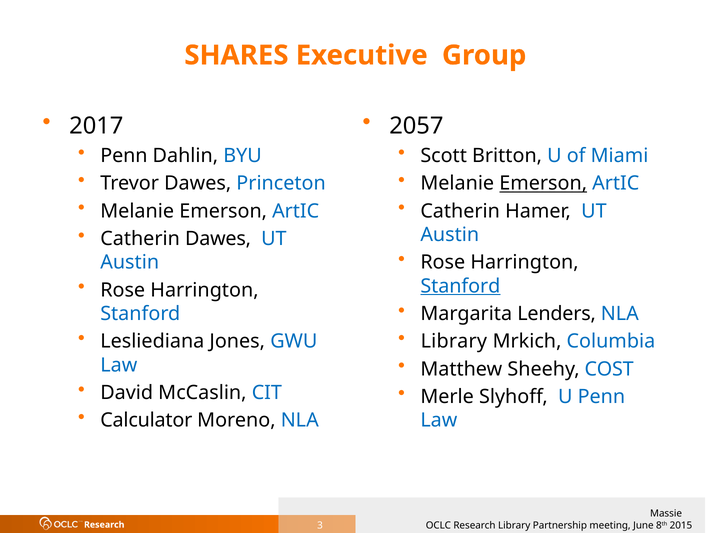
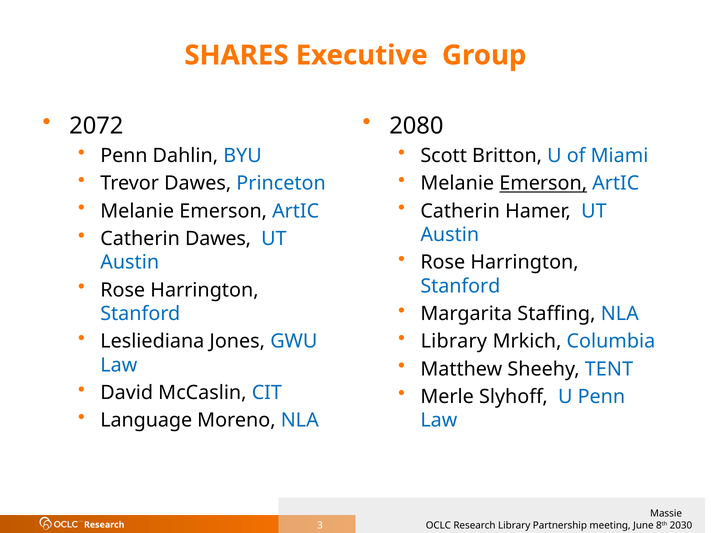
2017: 2017 -> 2072
2057: 2057 -> 2080
Stanford at (460, 286) underline: present -> none
Lenders: Lenders -> Staffing
COST: COST -> TENT
Calculator: Calculator -> Language
2015: 2015 -> 2030
